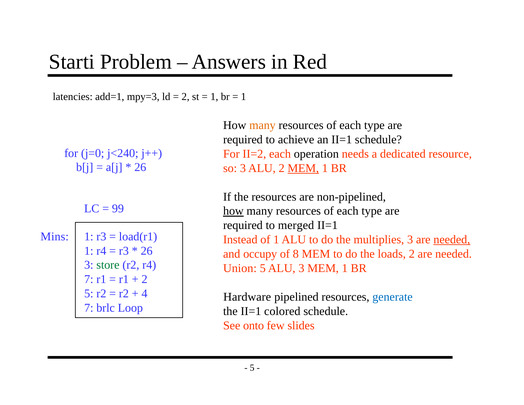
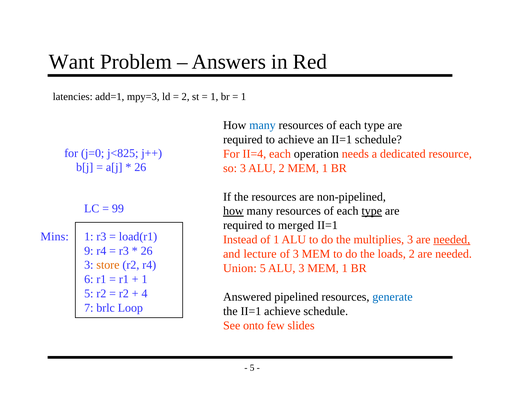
Starti: Starti -> Want
many at (262, 125) colour: orange -> blue
j<240: j<240 -> j<825
II=2: II=2 -> II=4
MEM at (303, 168) underline: present -> none
type at (372, 211) underline: none -> present
1 at (89, 251): 1 -> 9
occupy: occupy -> lecture
of 8: 8 -> 3
store colour: green -> orange
7 at (89, 279): 7 -> 6
2 at (144, 279): 2 -> 1
Hardware: Hardware -> Answered
II=1 colored: colored -> achieve
